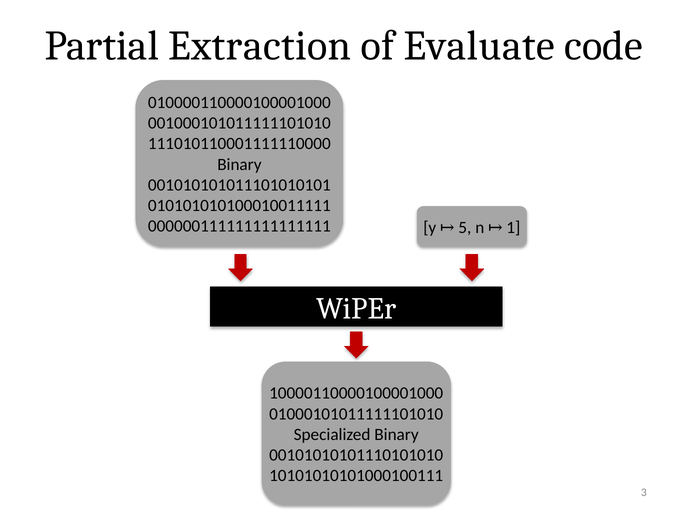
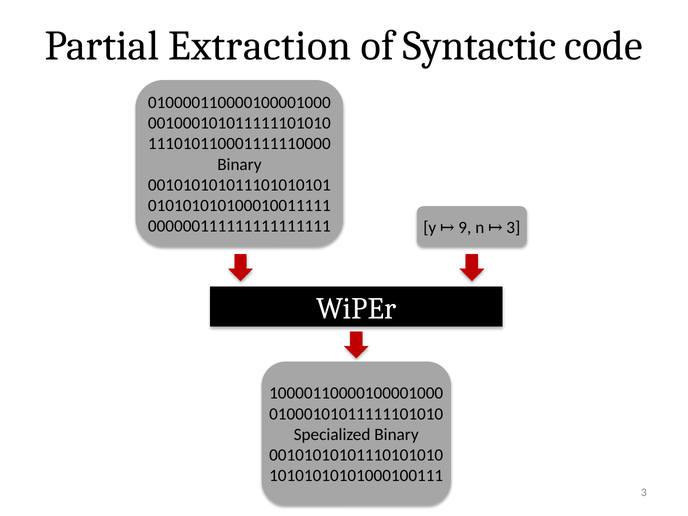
Evaluate: Evaluate -> Syntactic
5: 5 -> 9
1 at (513, 227): 1 -> 3
